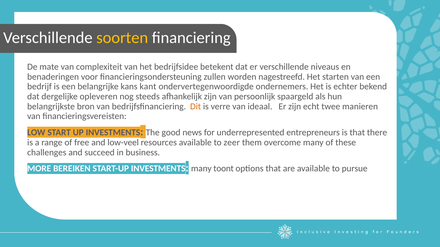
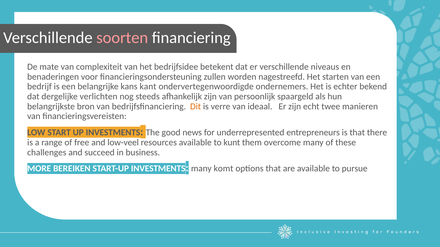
soorten colour: yellow -> pink
opleveren: opleveren -> verlichten
zeer: zeer -> kunt
toont: toont -> komt
